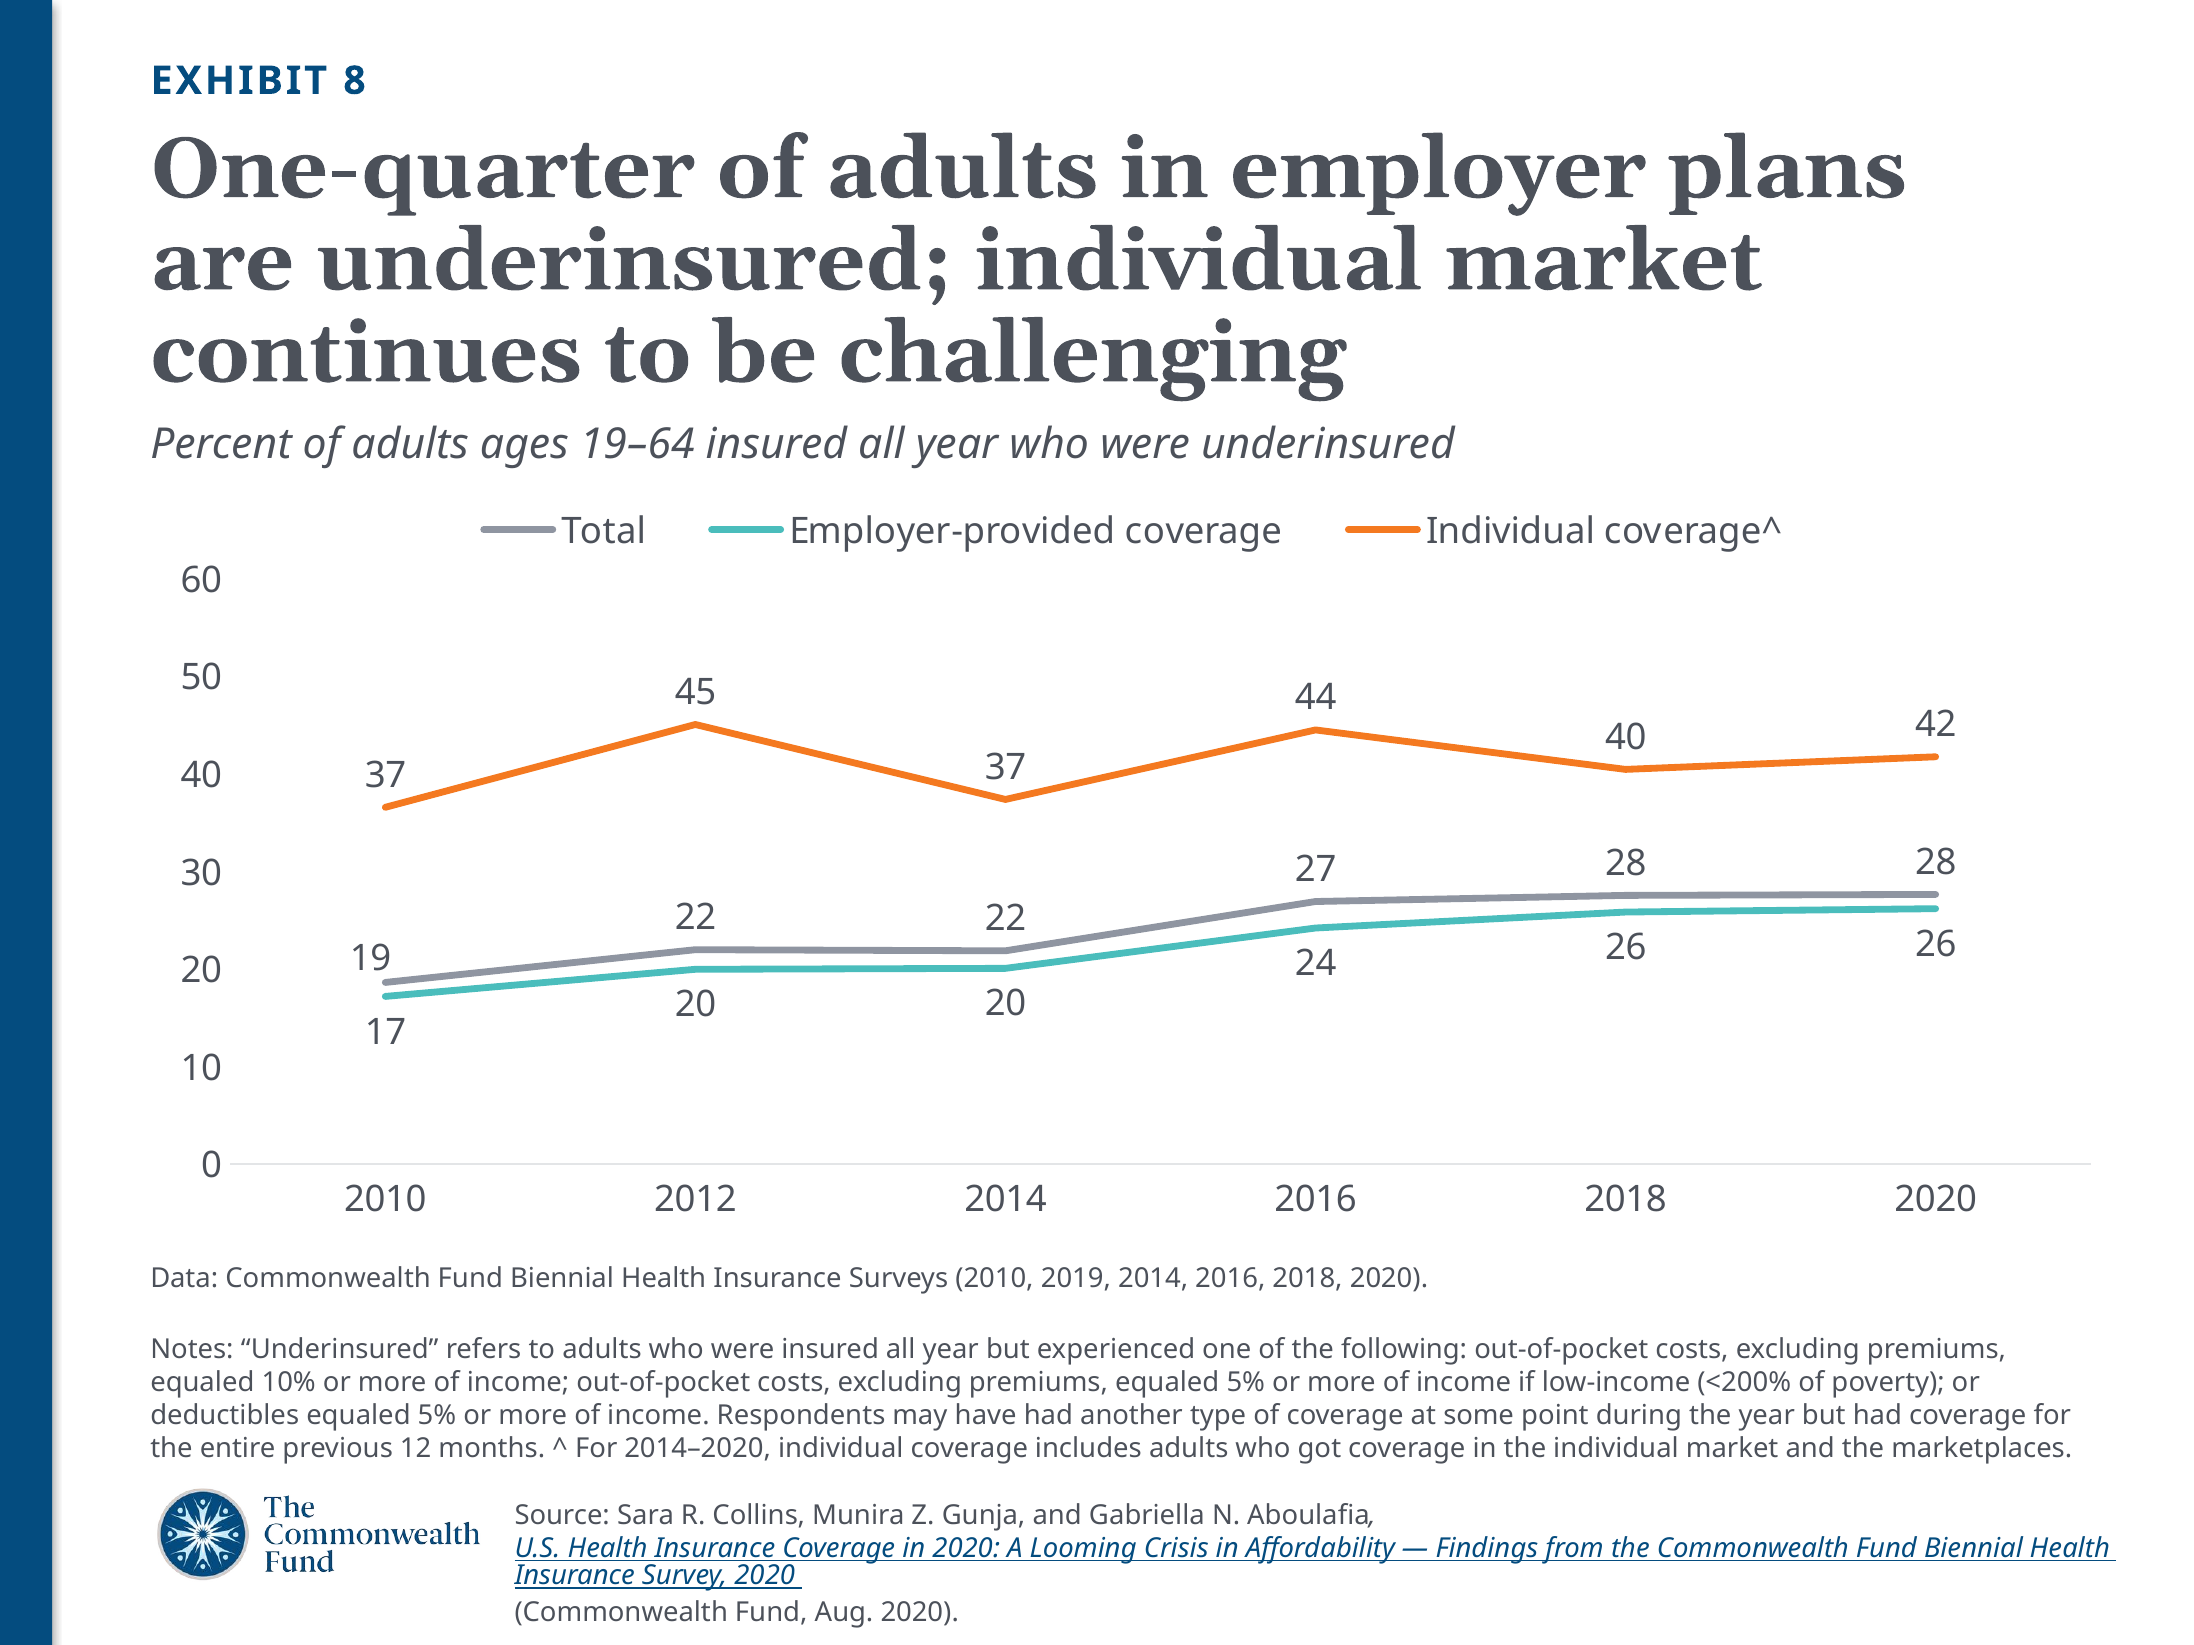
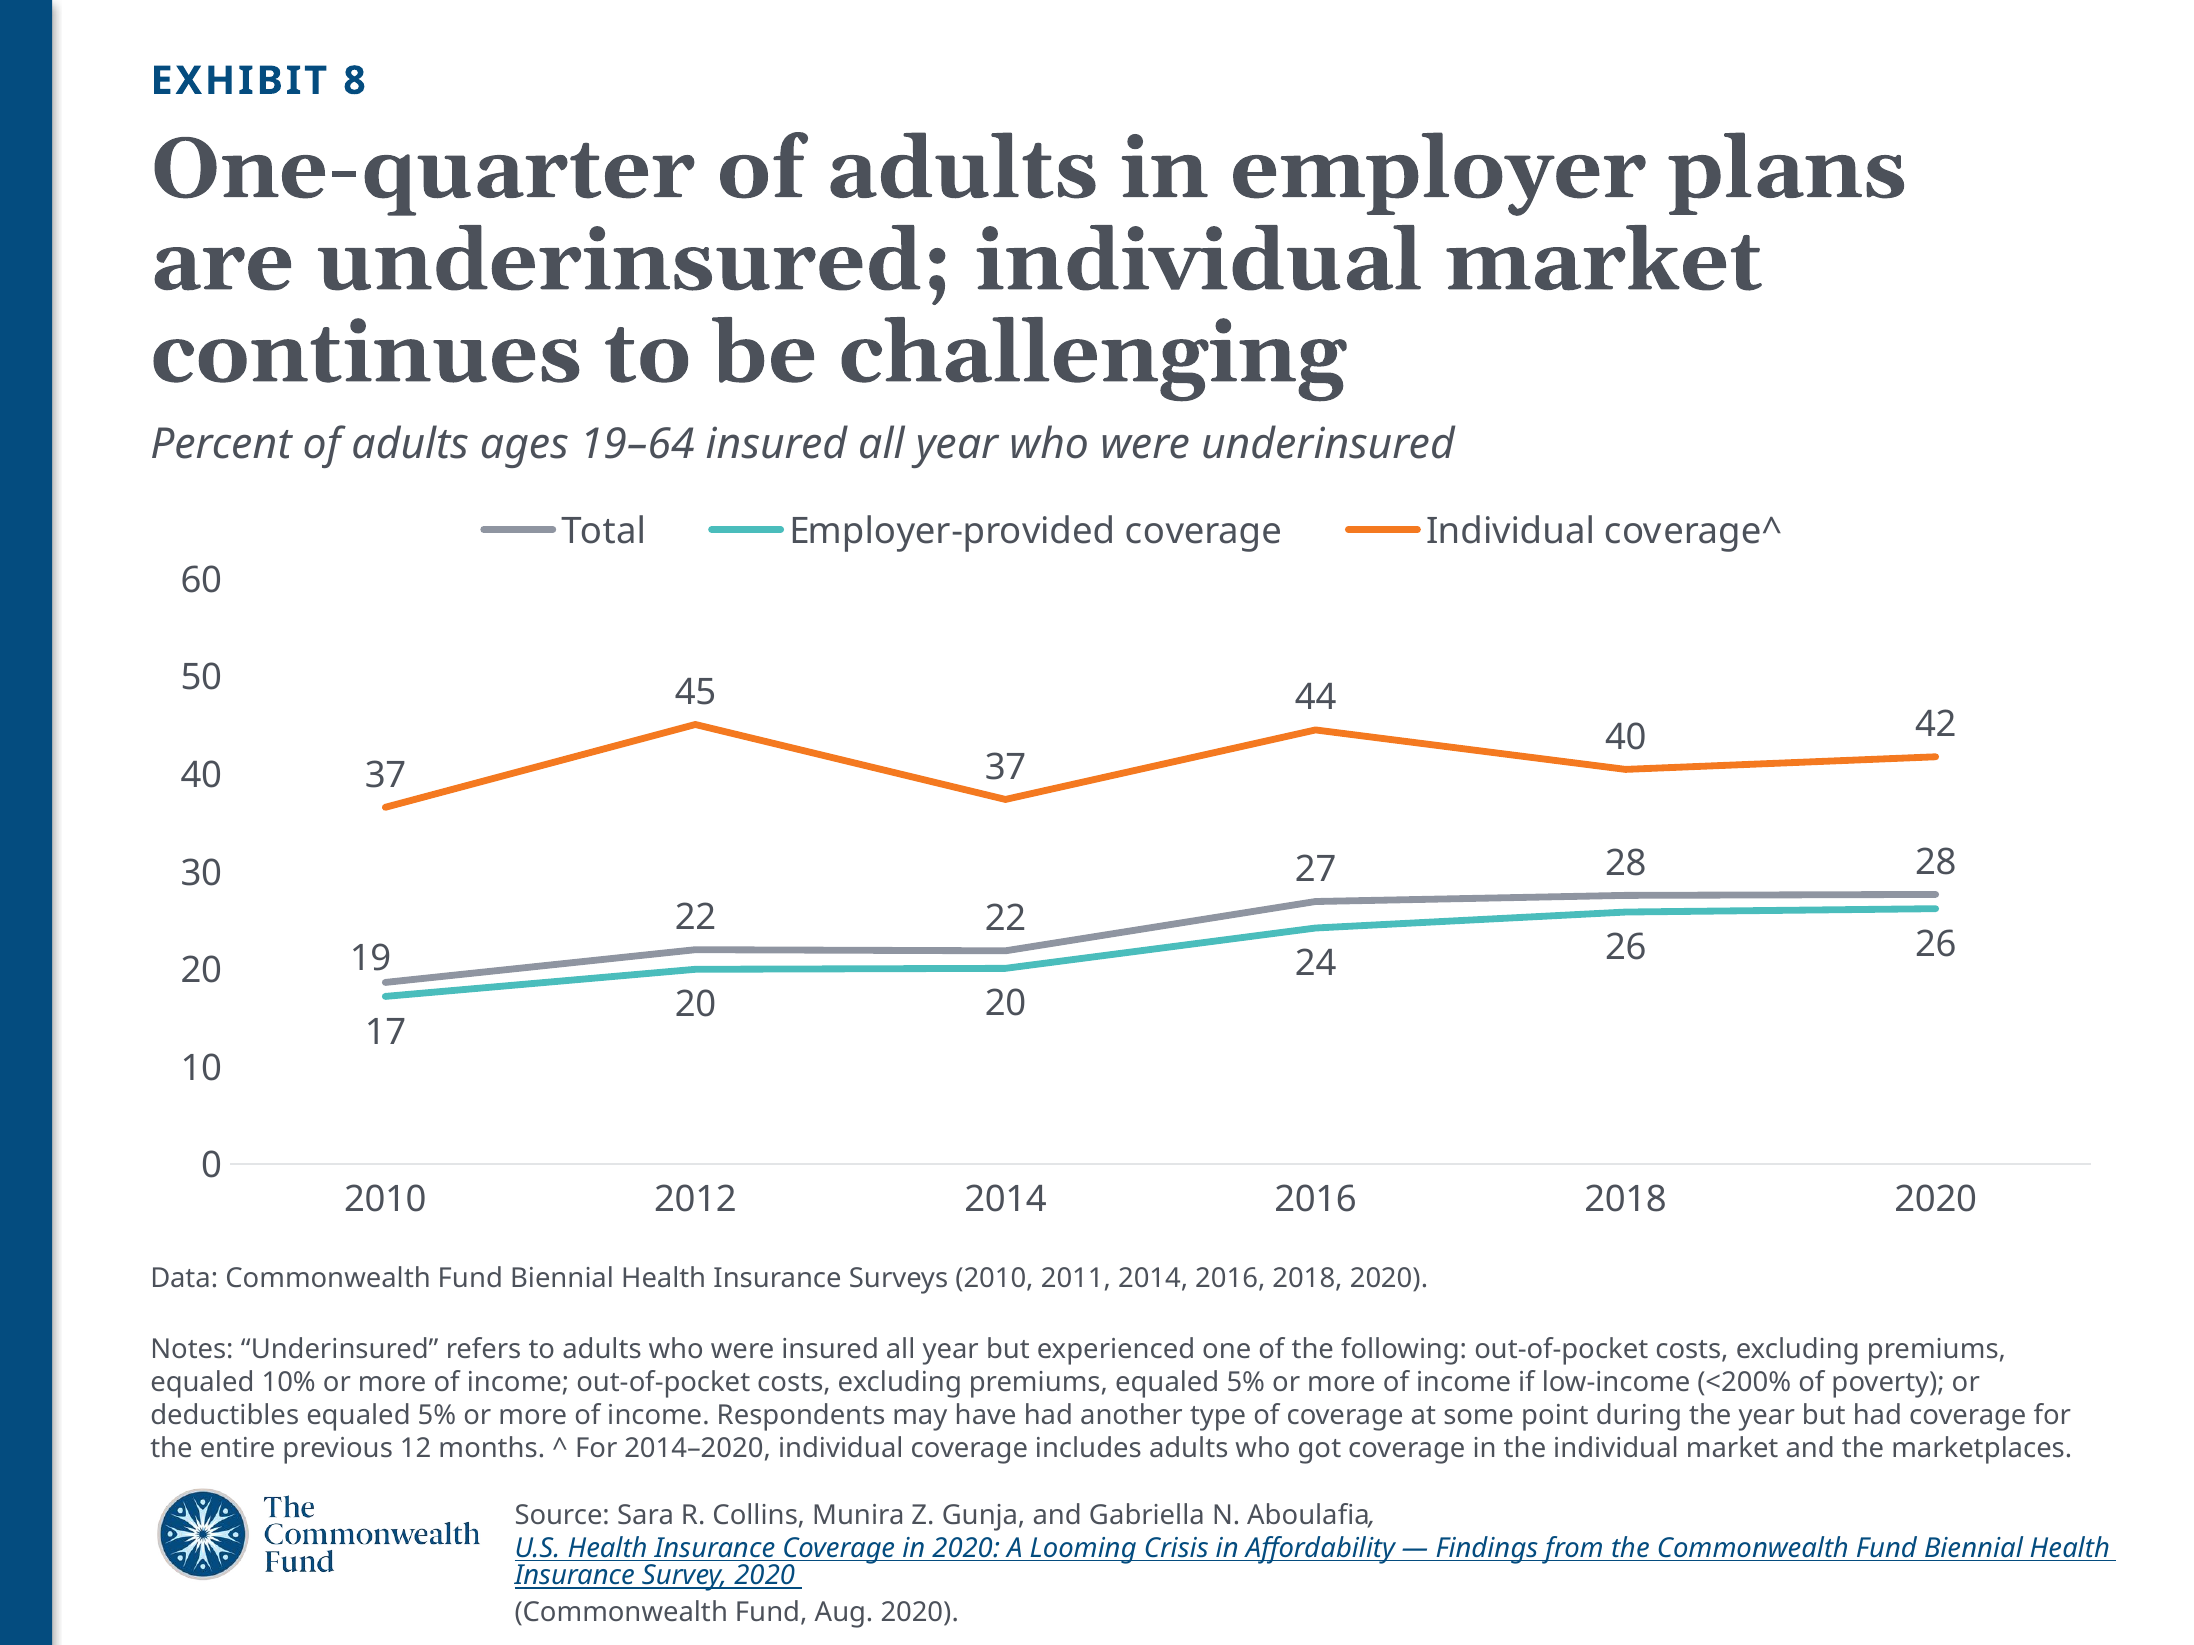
2019: 2019 -> 2011
